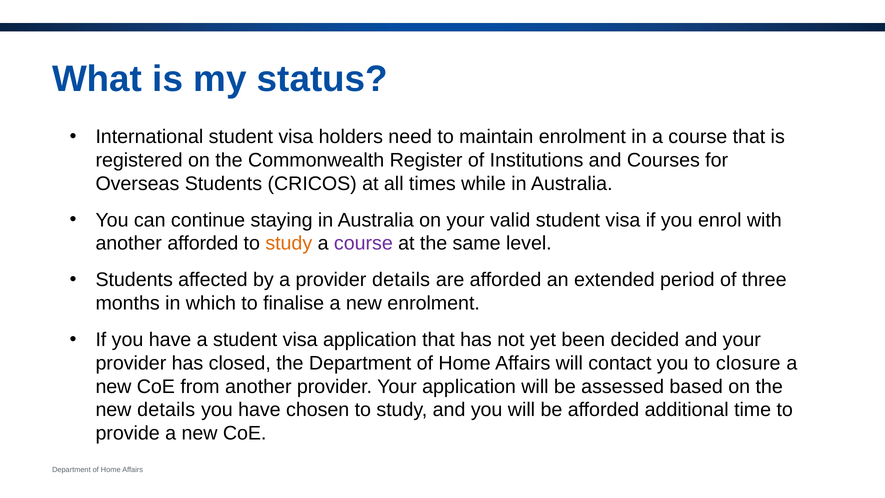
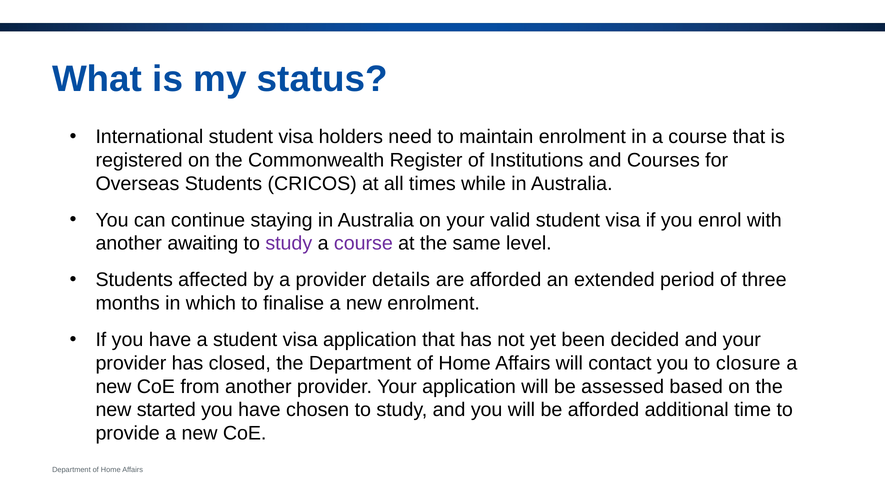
another afforded: afforded -> awaiting
study at (289, 244) colour: orange -> purple
new details: details -> started
